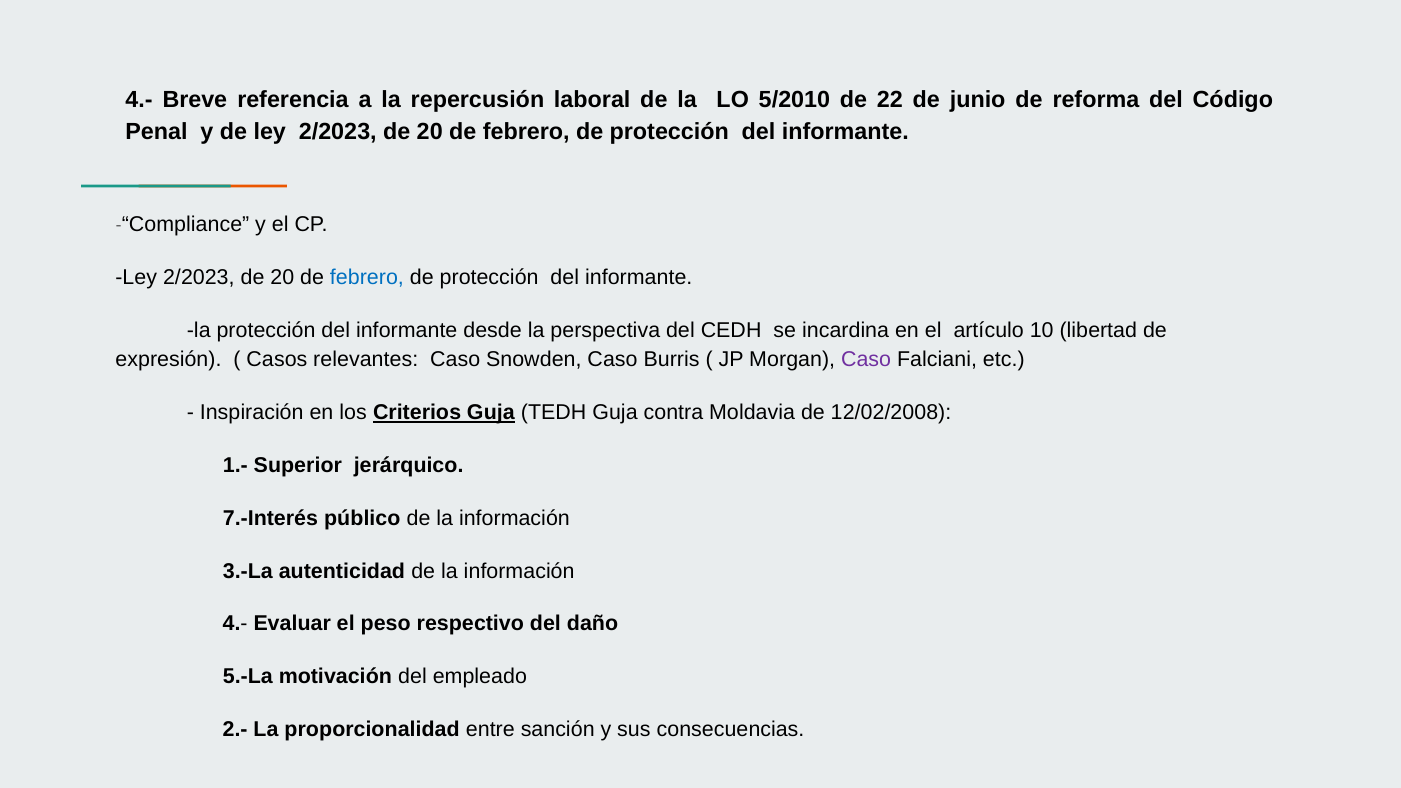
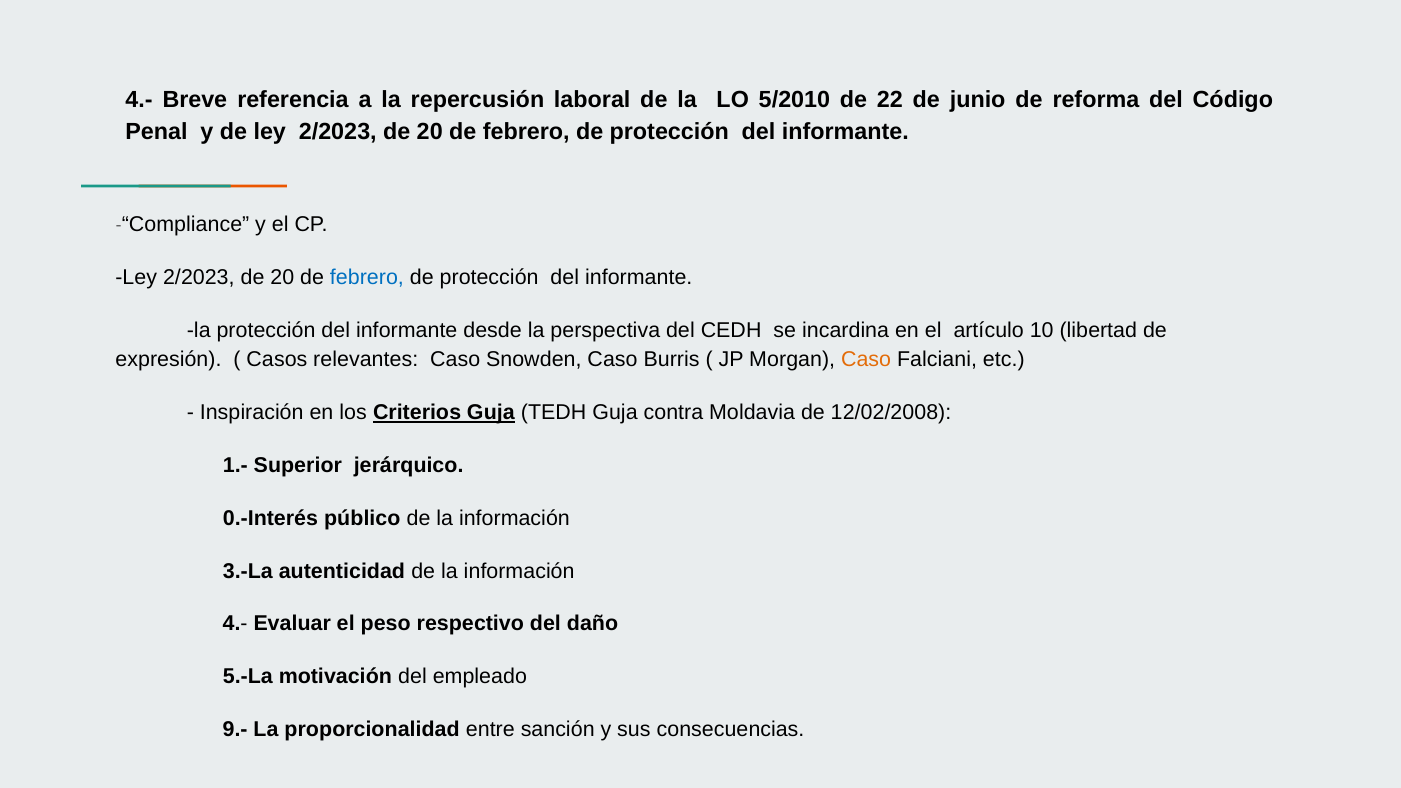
Caso at (866, 360) colour: purple -> orange
7.-Interés: 7.-Interés -> 0.-Interés
2.-: 2.- -> 9.-
